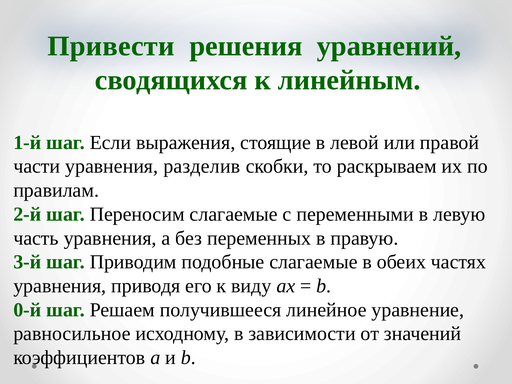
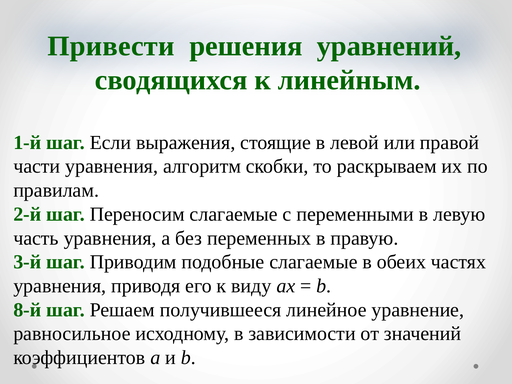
разделив: разделив -> алгоритм
0-й: 0-й -> 8-й
